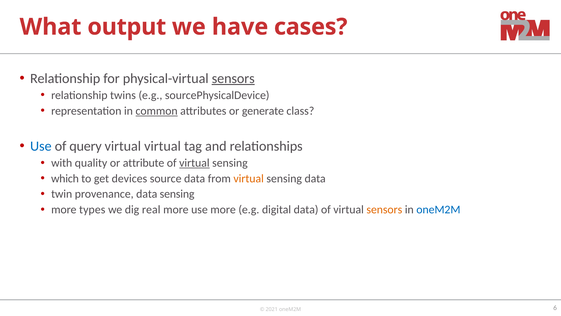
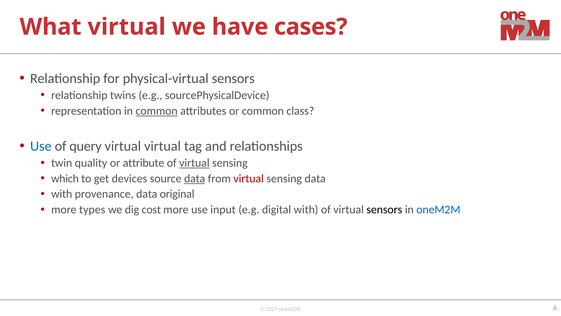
What output: output -> virtual
sensors at (233, 78) underline: present -> none
or generate: generate -> common
with: with -> twin
data at (195, 178) underline: none -> present
virtual at (249, 178) colour: orange -> red
twin at (62, 194): twin -> with
data sensing: sensing -> original
real: real -> cost
use more: more -> input
digital data: data -> with
sensors at (384, 209) colour: orange -> black
